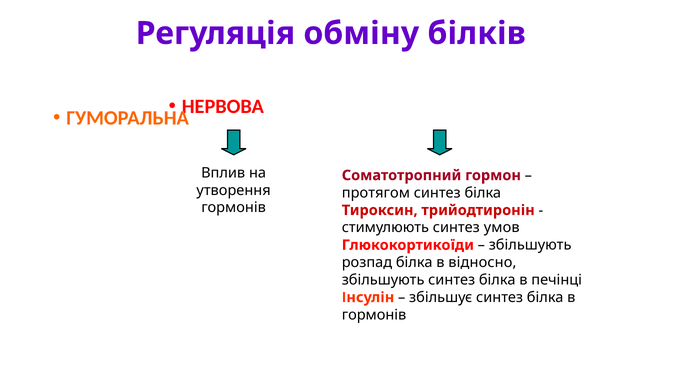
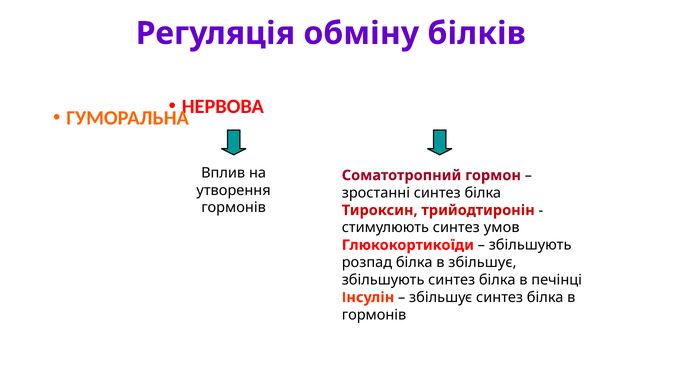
протягом: протягом -> зростанні
в відносно: відносно -> збільшує
